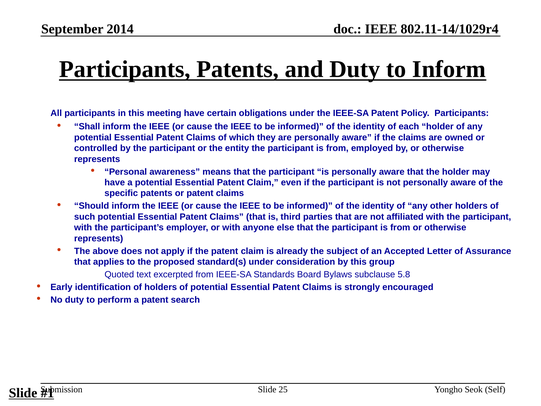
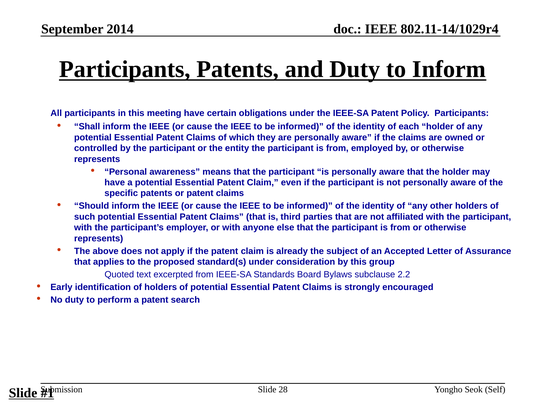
5.8: 5.8 -> 2.2
25: 25 -> 28
